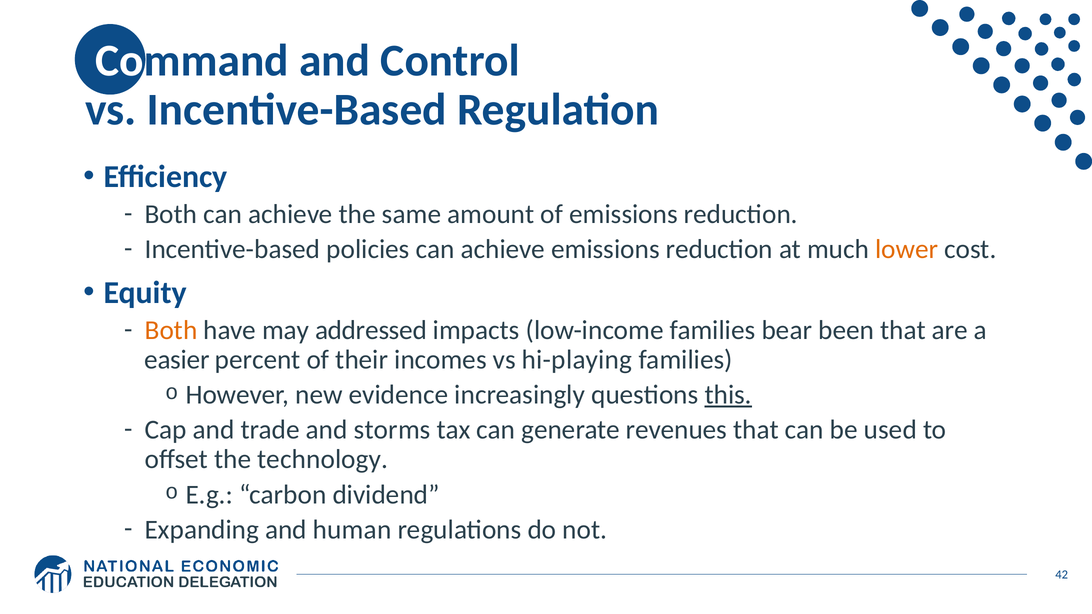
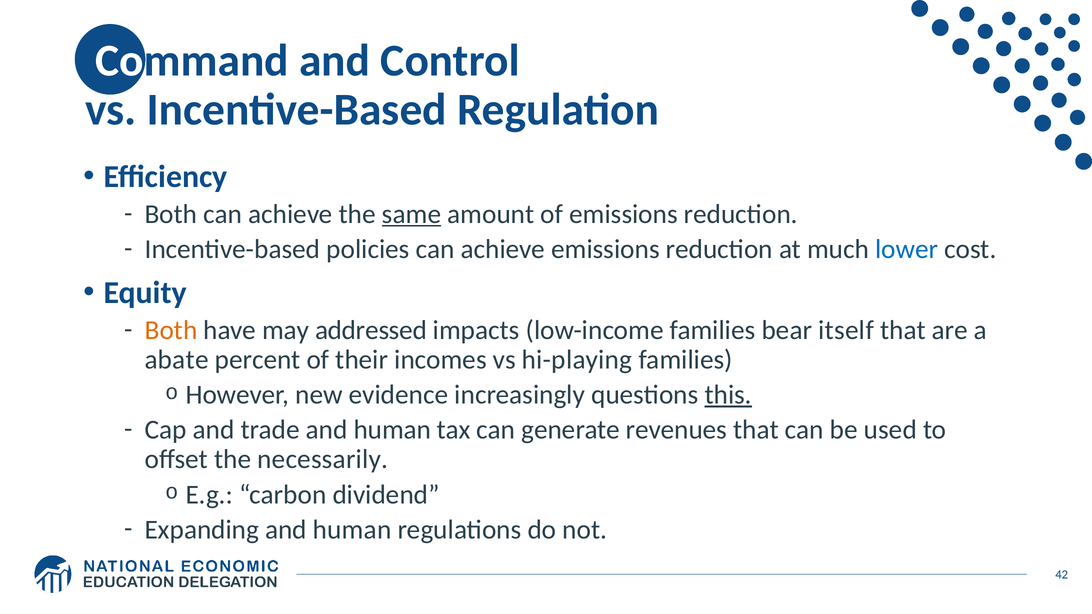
same underline: none -> present
lower colour: orange -> blue
been: been -> itself
easier: easier -> abate
trade and storms: storms -> human
technology: technology -> necessarily
